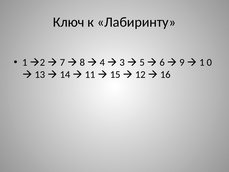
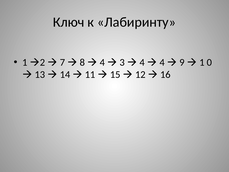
5 at (142, 62): 5 -> 4
6 at (162, 62): 6 -> 4
